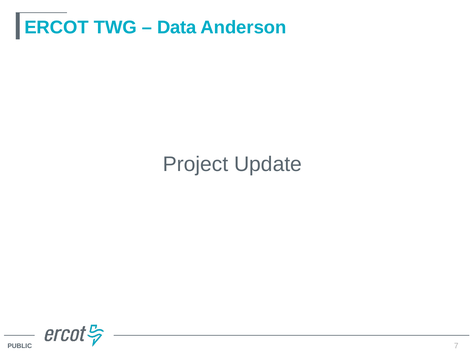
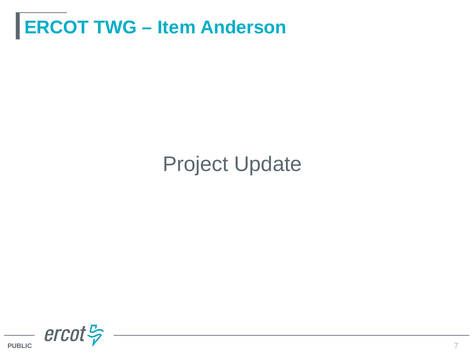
Data: Data -> Item
